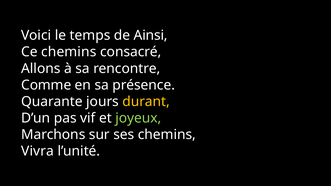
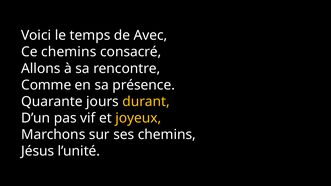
Ainsi: Ainsi -> Avec
joyeux colour: light green -> yellow
Vivra: Vivra -> Jésus
